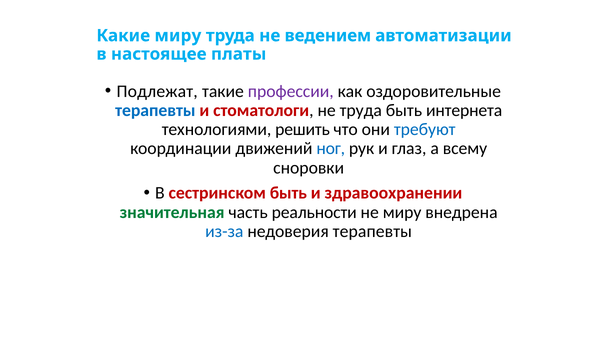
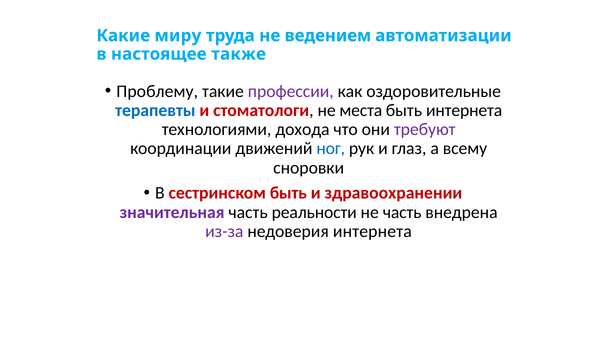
платы: платы -> также
Подлежат: Подлежат -> Проблему
не труда: труда -> места
решить: решить -> дохода
требуют colour: blue -> purple
значительная colour: green -> purple
не миру: миру -> часть
из-за colour: blue -> purple
недоверия терапевты: терапевты -> интернета
